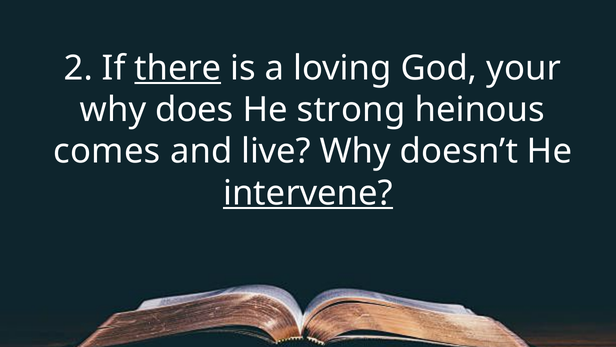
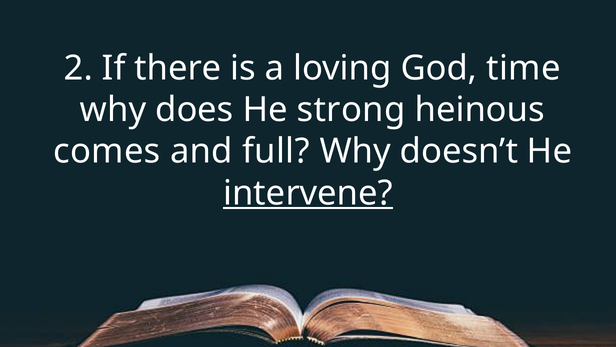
there underline: present -> none
your: your -> time
live: live -> full
